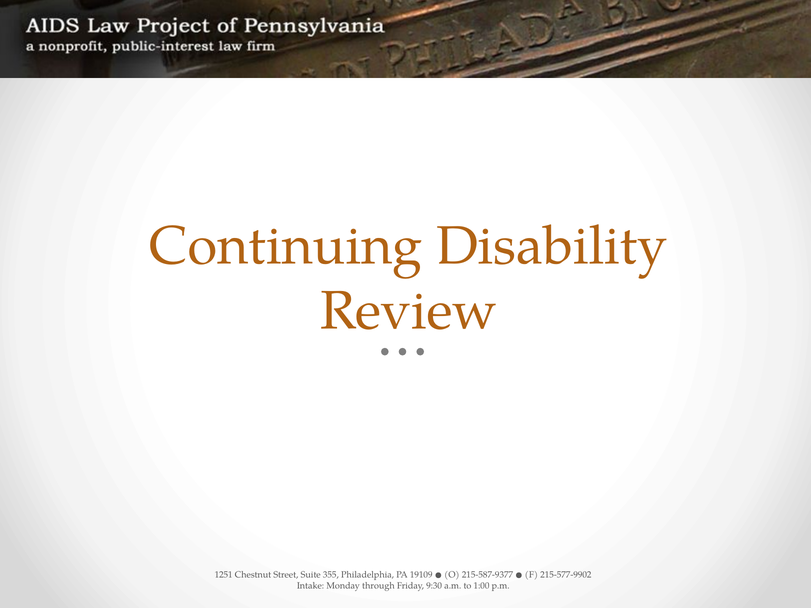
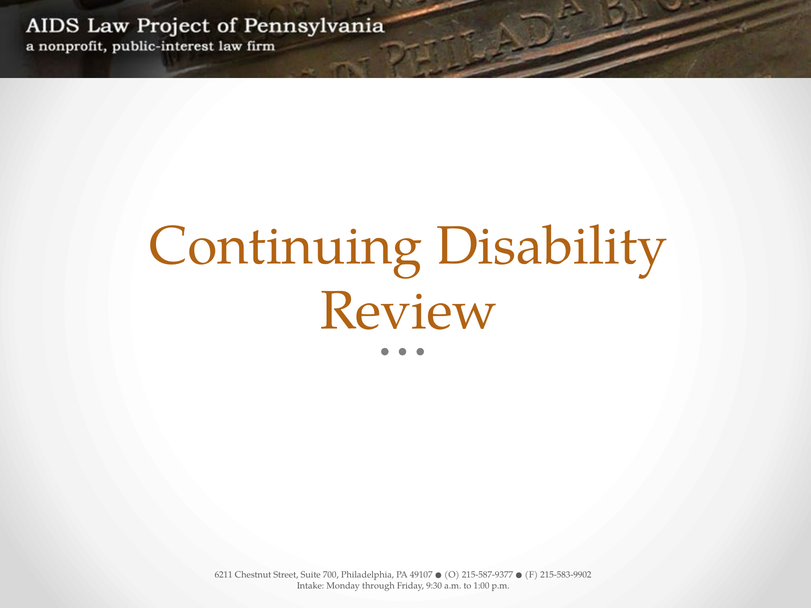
1251: 1251 -> 6211
355: 355 -> 700
19109: 19109 -> 49107
215-577-9902: 215-577-9902 -> 215-583-9902
